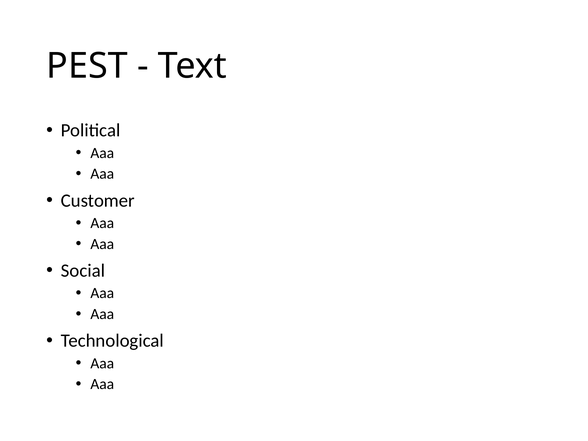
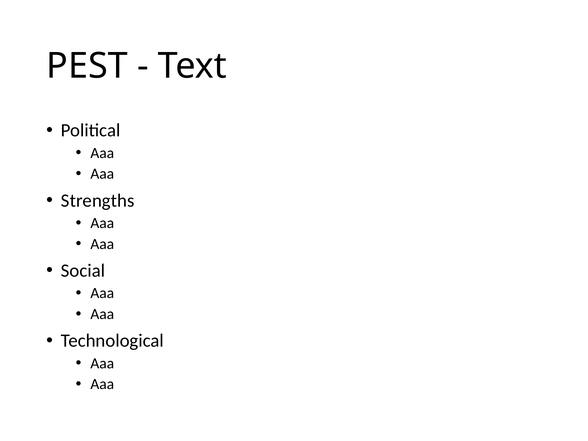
Customer: Customer -> Strengths
